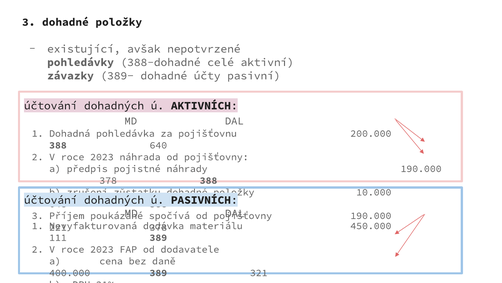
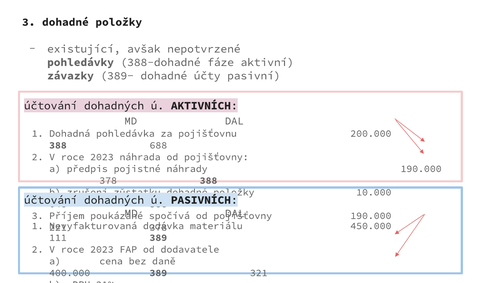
celé: celé -> fáze
640: 640 -> 688
